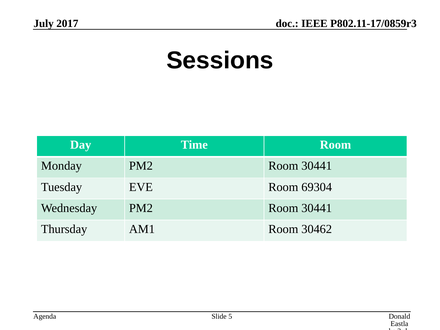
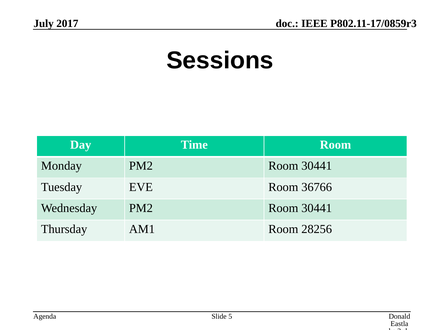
69304: 69304 -> 36766
30462: 30462 -> 28256
